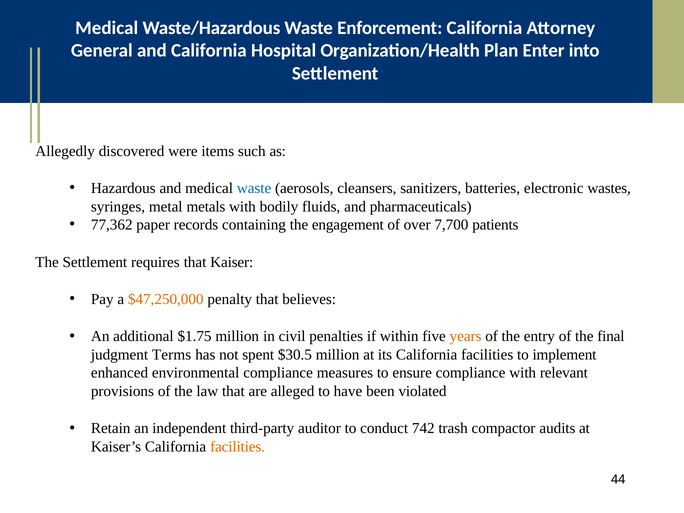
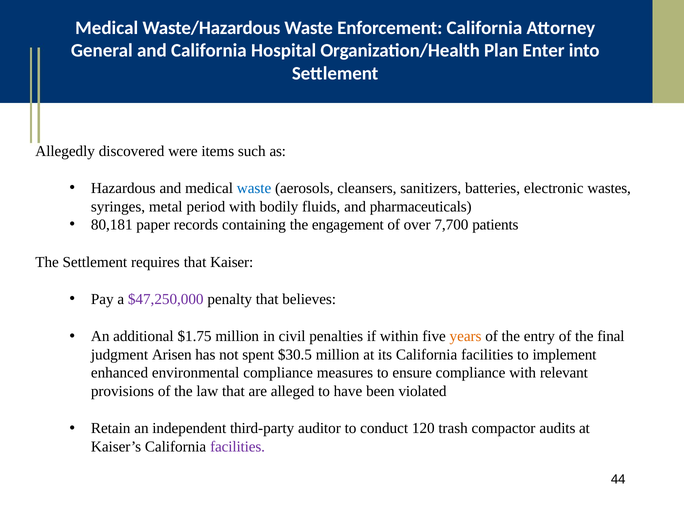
metals: metals -> period
77,362: 77,362 -> 80,181
$47,250,000 colour: orange -> purple
Terms: Terms -> Arisen
742: 742 -> 120
facilities at (238, 447) colour: orange -> purple
